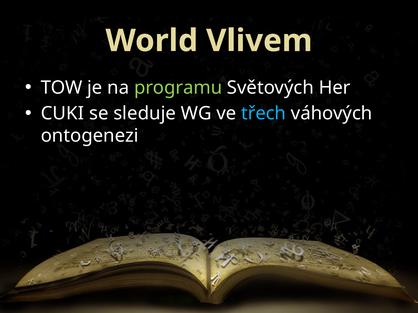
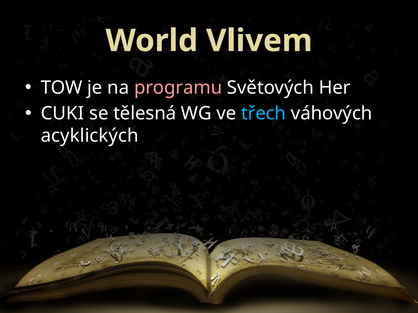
programu colour: light green -> pink
sleduje: sleduje -> tělesná
ontogenezi: ontogenezi -> acyklických
